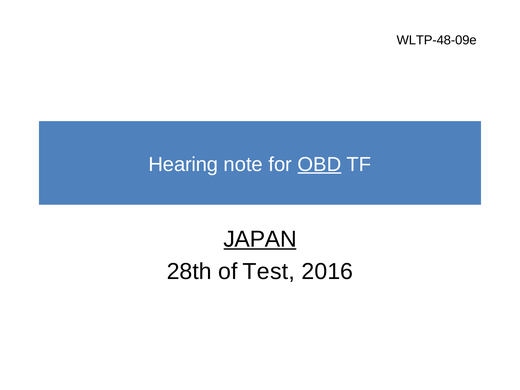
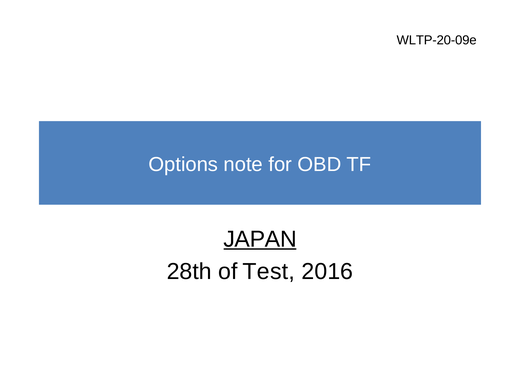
WLTP-48-09e: WLTP-48-09e -> WLTP-20-09e
Hearing: Hearing -> Options
OBD underline: present -> none
